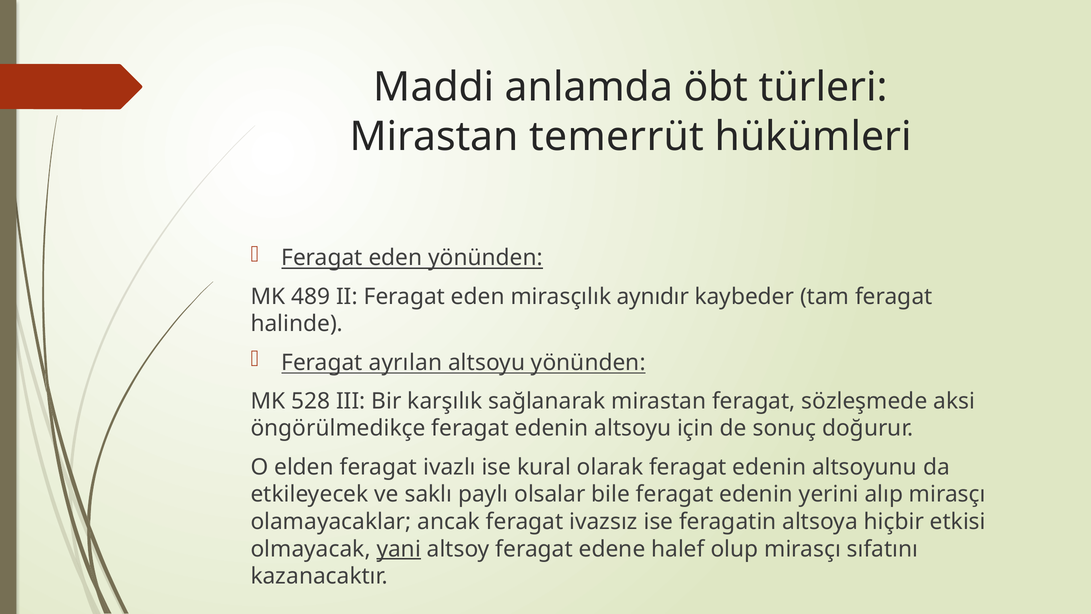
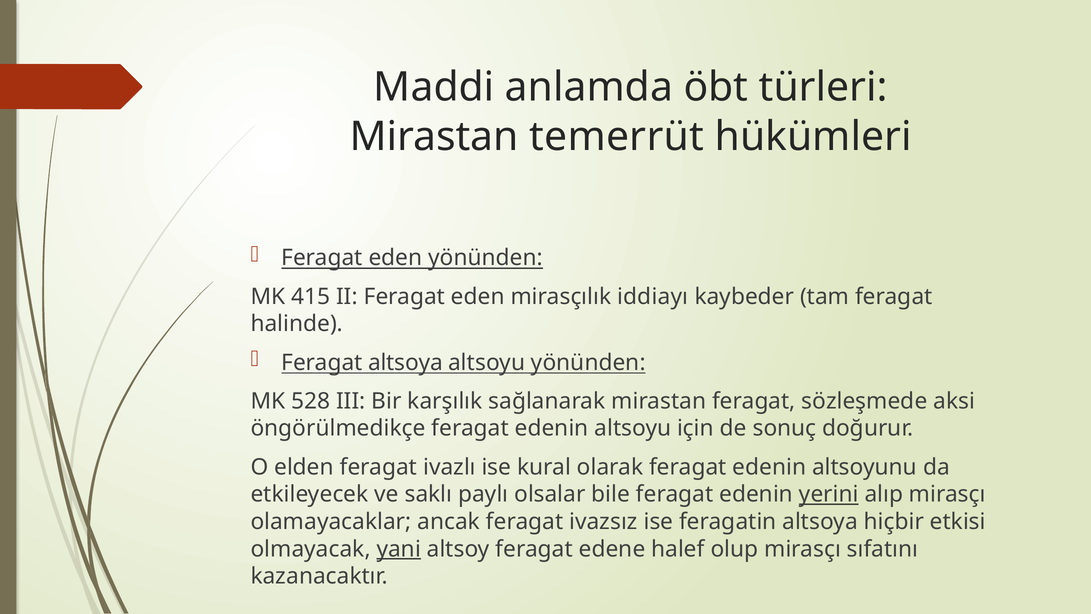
489: 489 -> 415
aynıdır: aynıdır -> iddiayı
Feragat ayrılan: ayrılan -> altsoya
yerini underline: none -> present
